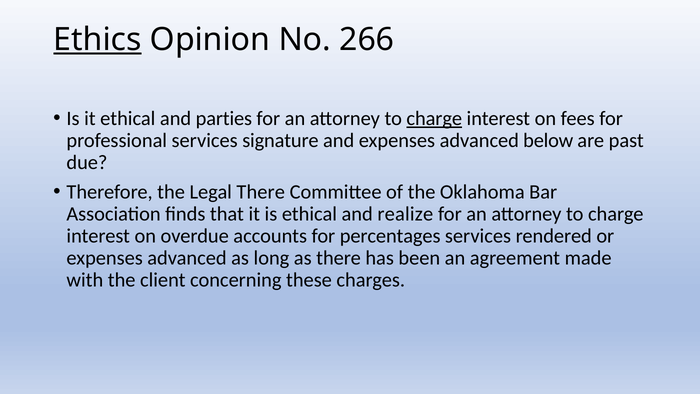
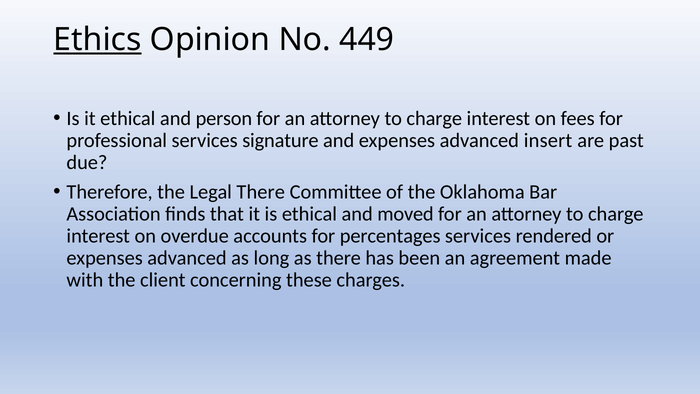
266: 266 -> 449
parties: parties -> person
charge at (434, 118) underline: present -> none
below: below -> insert
realize: realize -> moved
